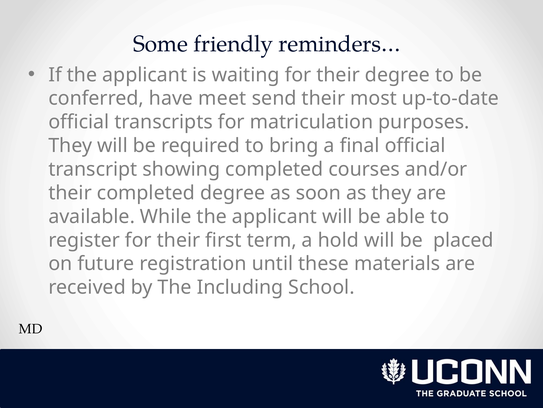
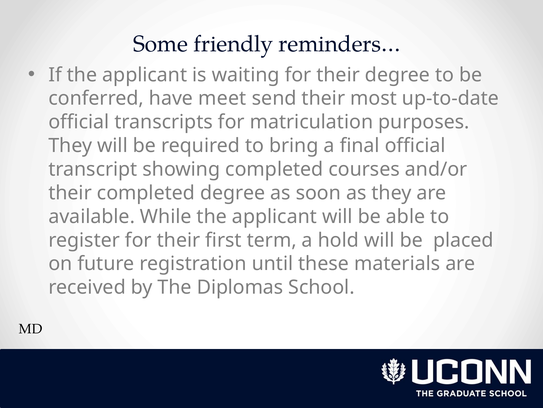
Including: Including -> Diplomas
